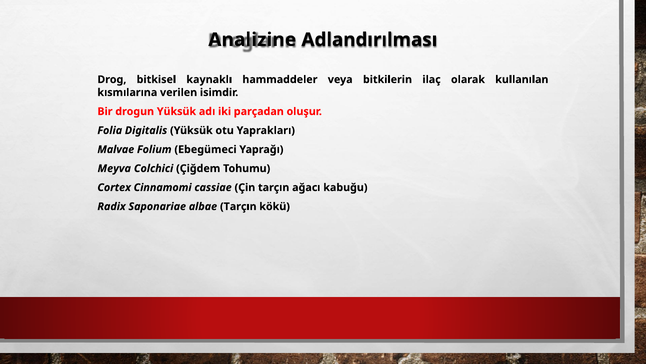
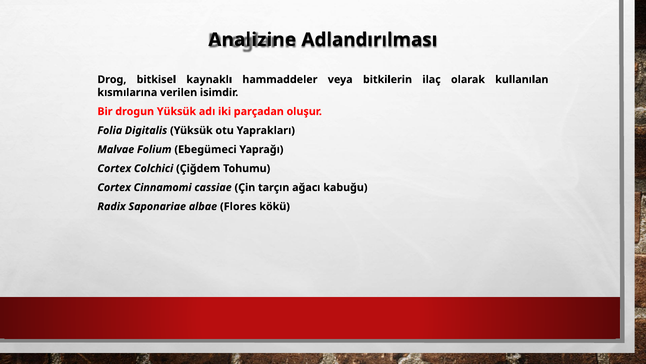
Meyva at (114, 168): Meyva -> Cortex
albae Tarçın: Tarçın -> Flores
